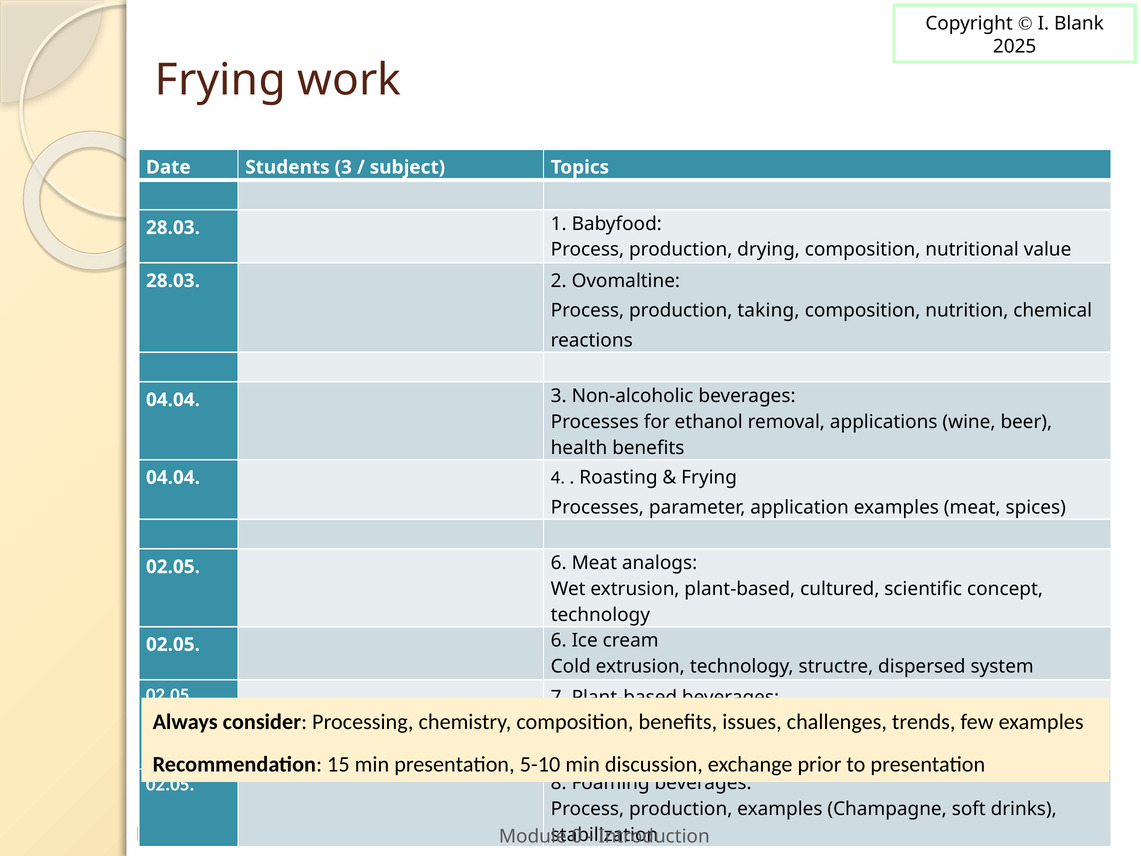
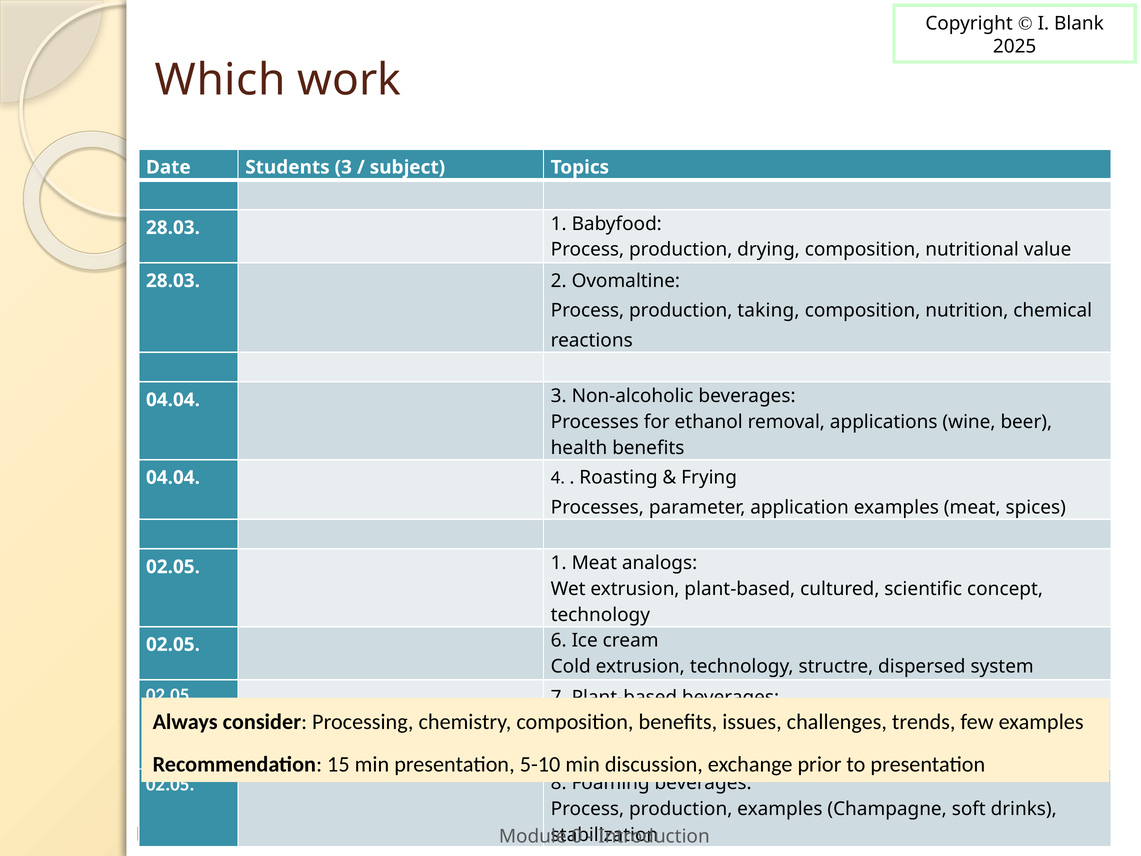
Frying at (220, 80): Frying -> Which
6 at (559, 563): 6 -> 1
